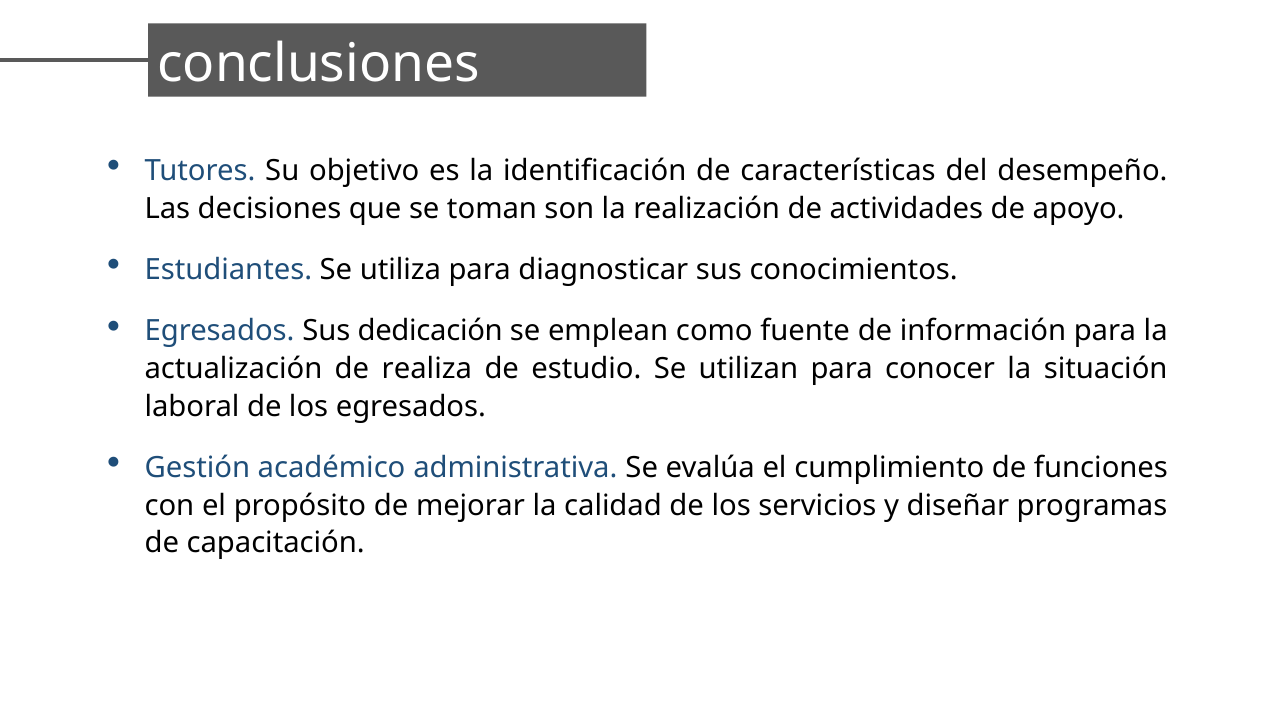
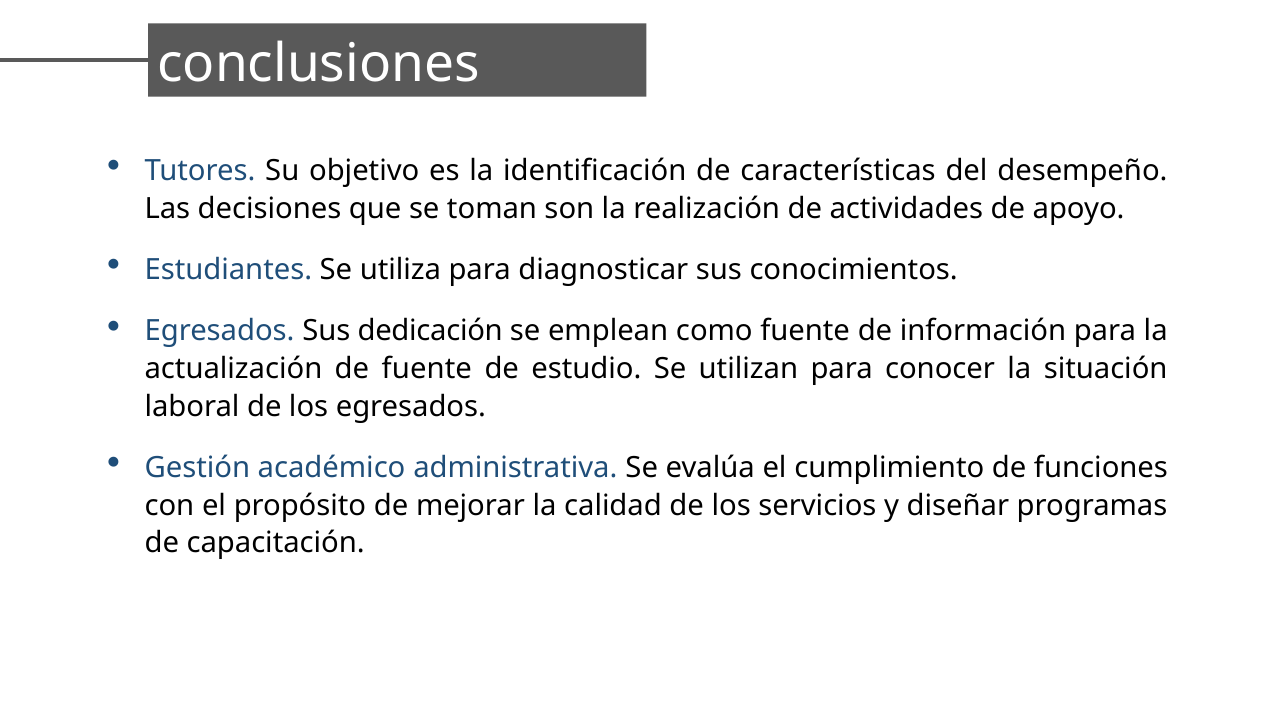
de realiza: realiza -> fuente
